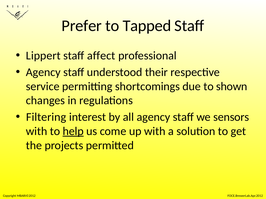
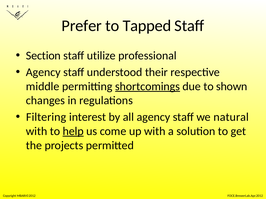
Lippert: Lippert -> Section
affect: affect -> utilize
service: service -> middle
shortcomings underline: none -> present
sensors: sensors -> natural
